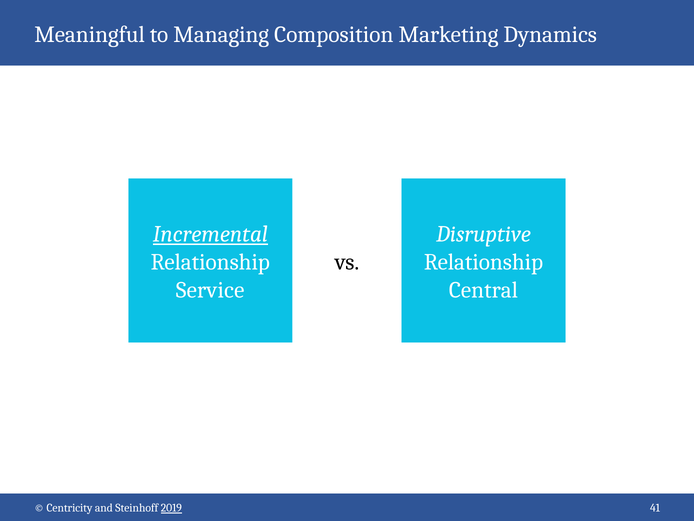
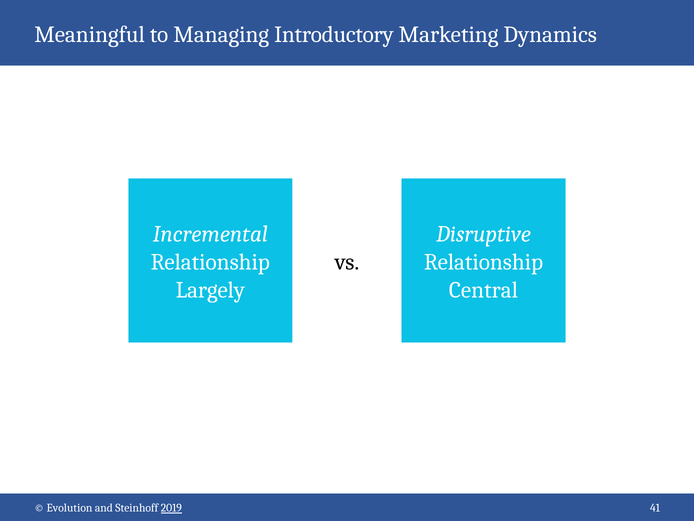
Composition: Composition -> Introductory
Incremental underline: present -> none
Service: Service -> Largely
Centricity: Centricity -> Evolution
